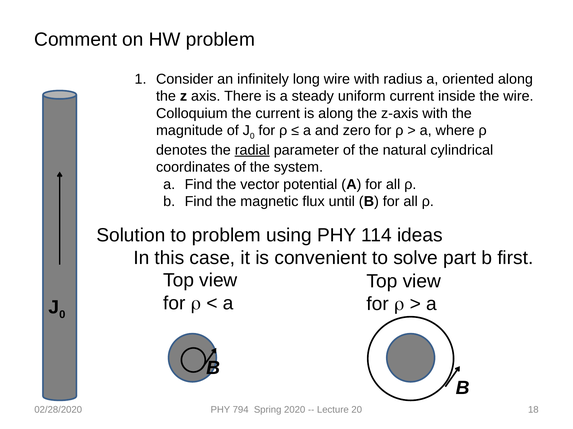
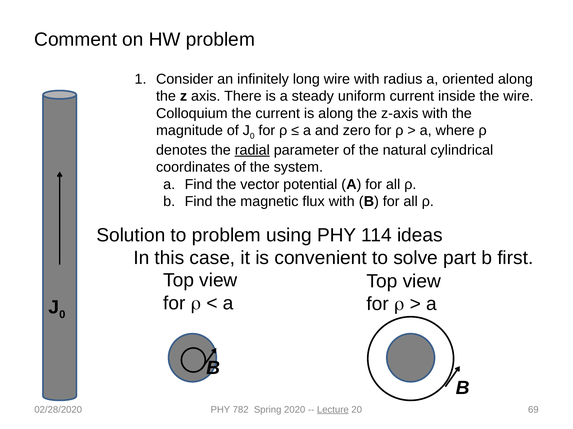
flux until: until -> with
794: 794 -> 782
Lecture underline: none -> present
18: 18 -> 69
